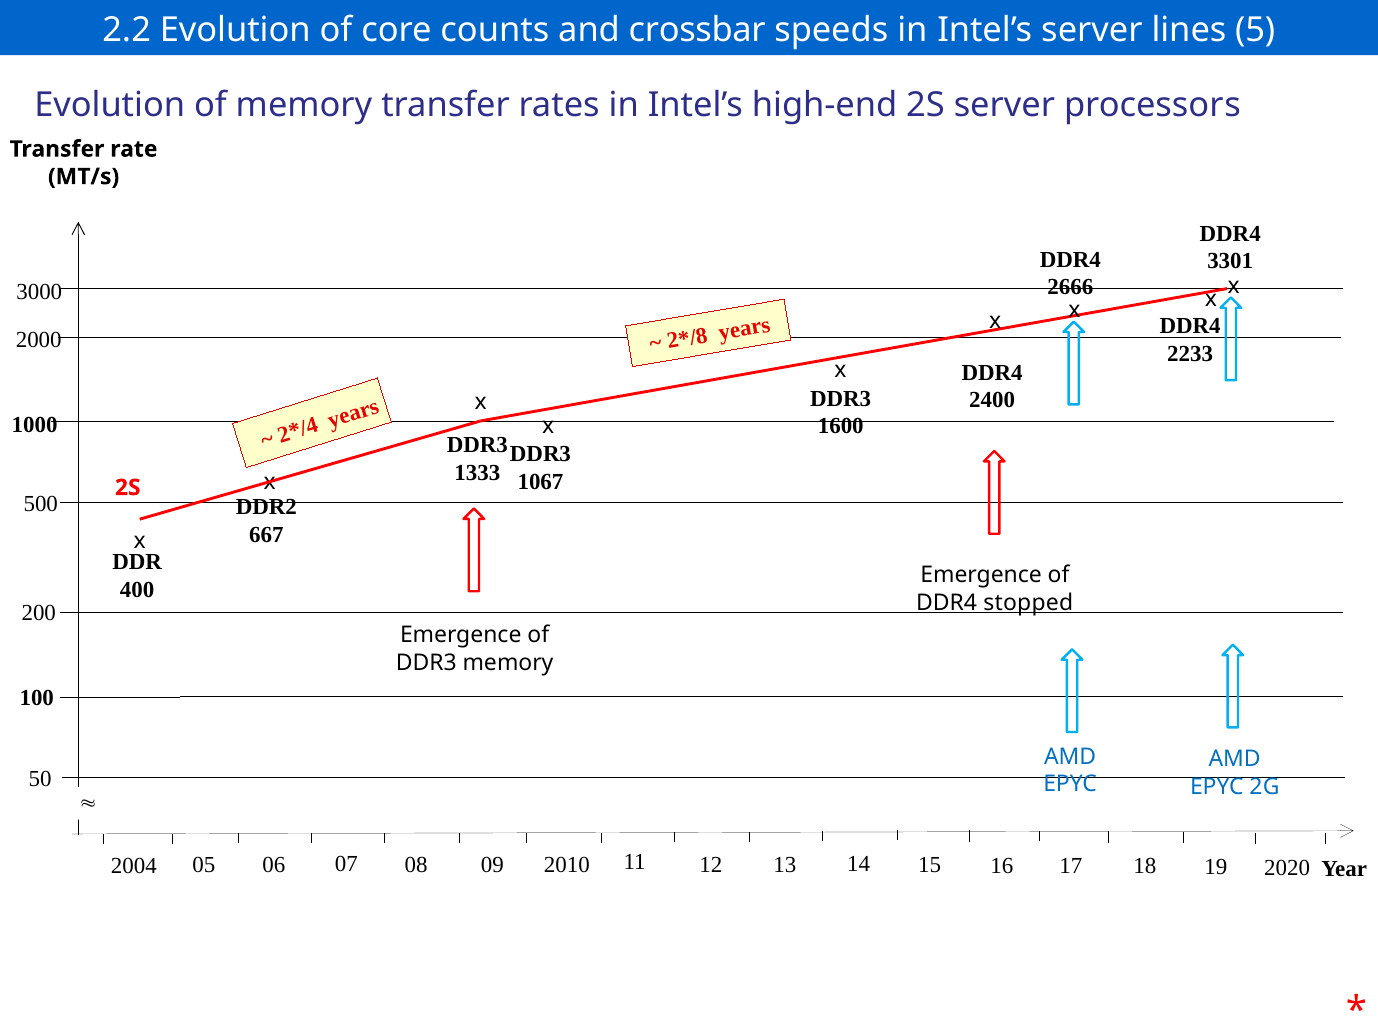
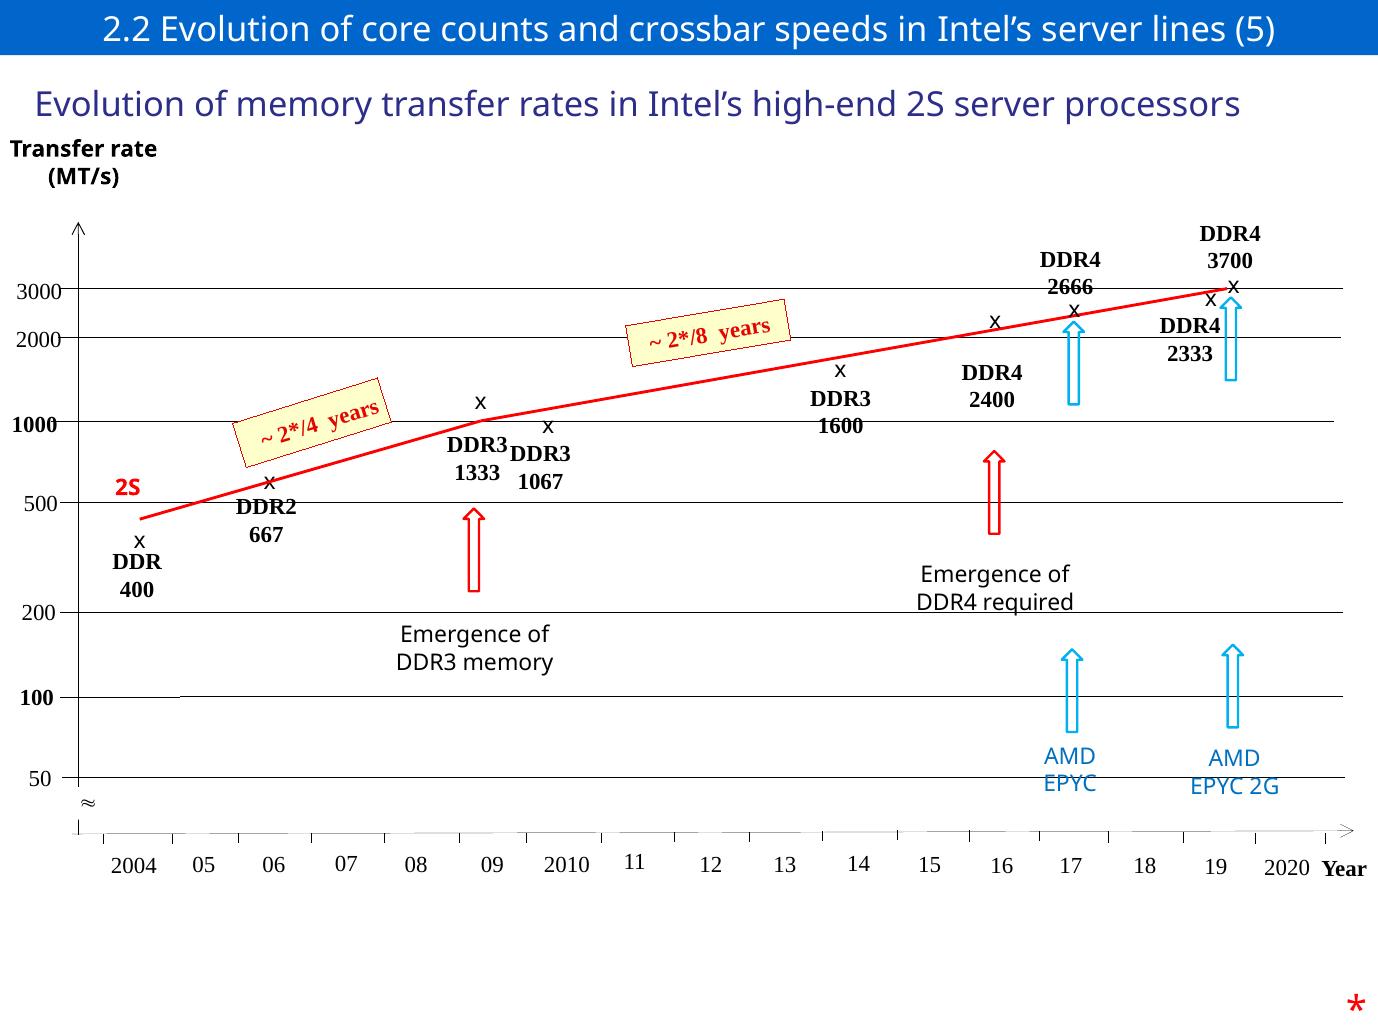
3301: 3301 -> 3700
2233: 2233 -> 2333
stopped: stopped -> required
